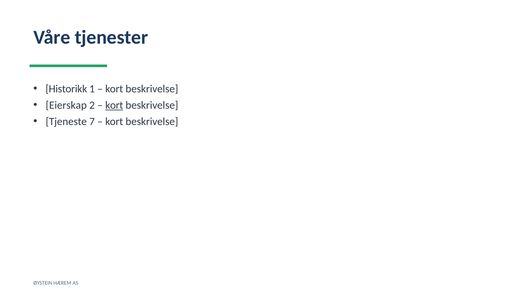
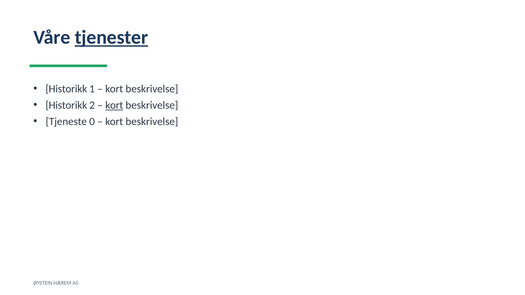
tjenester underline: none -> present
Eierskap at (66, 105): Eierskap -> Historikk
7: 7 -> 0
